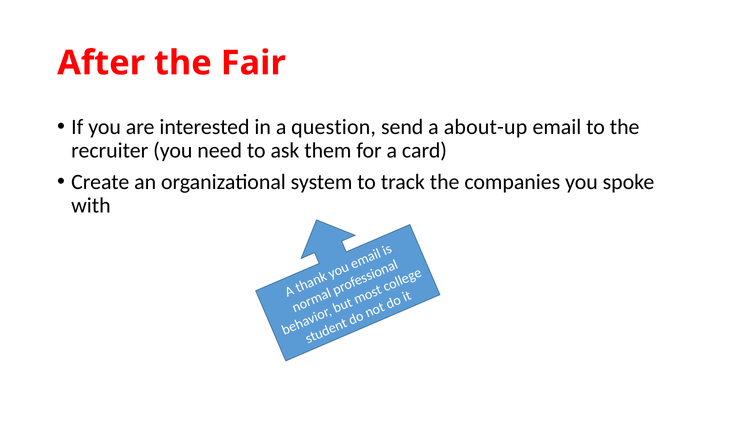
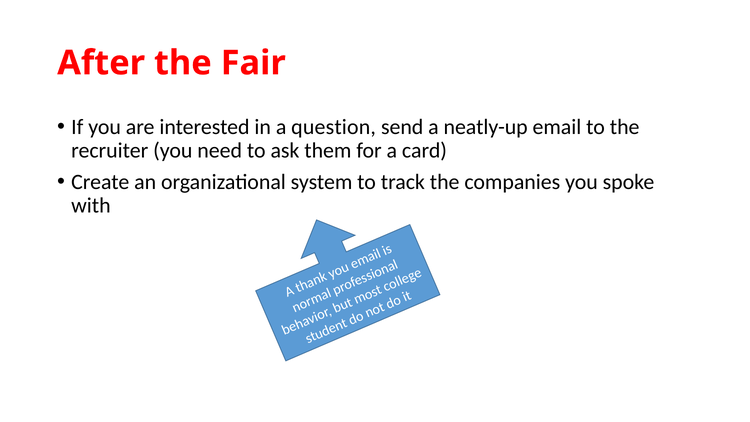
about-up: about-up -> neatly-up
